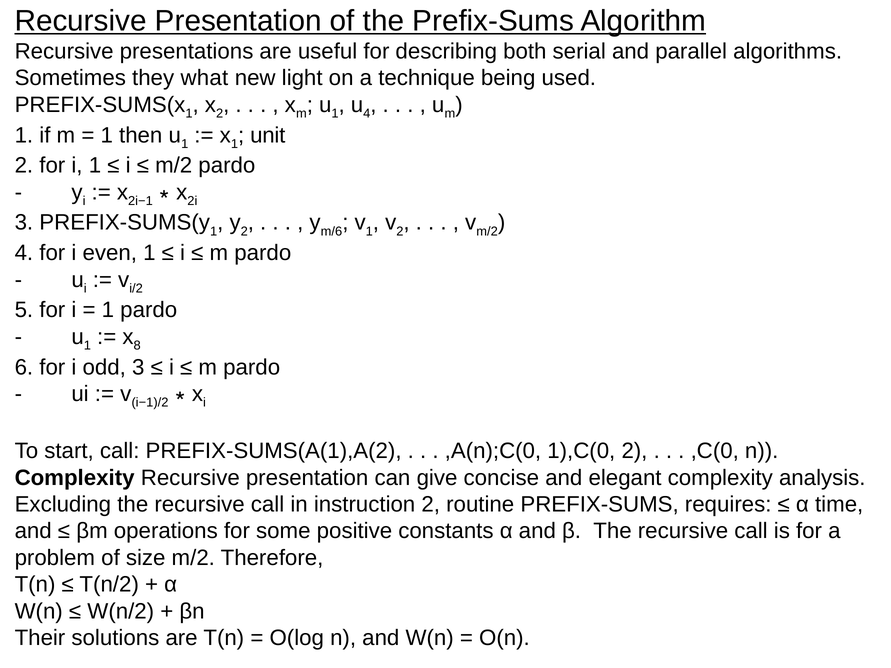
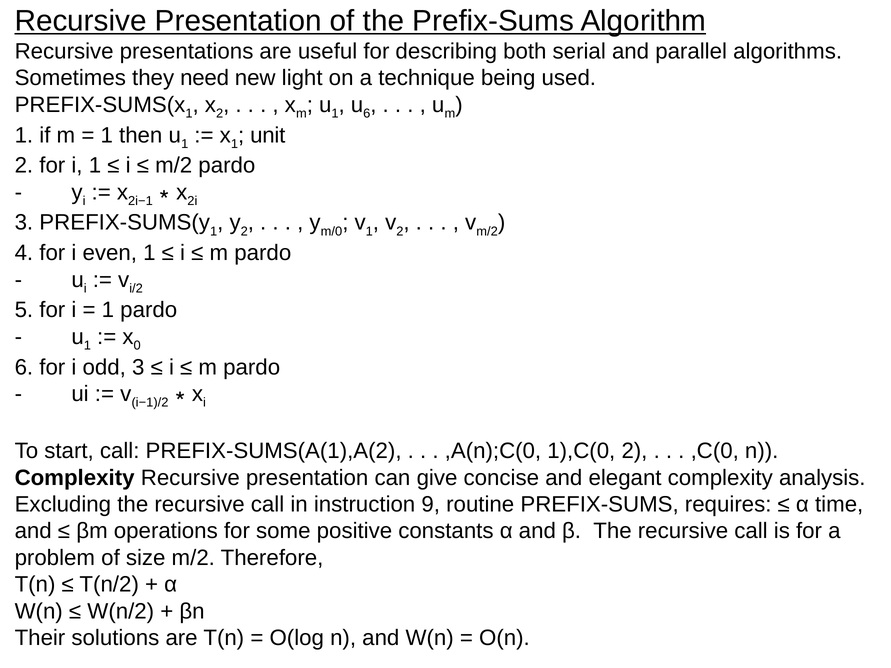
what: what -> need
4 at (367, 113): 4 -> 6
m/6: m/6 -> m/0
8: 8 -> 0
instruction 2: 2 -> 9
